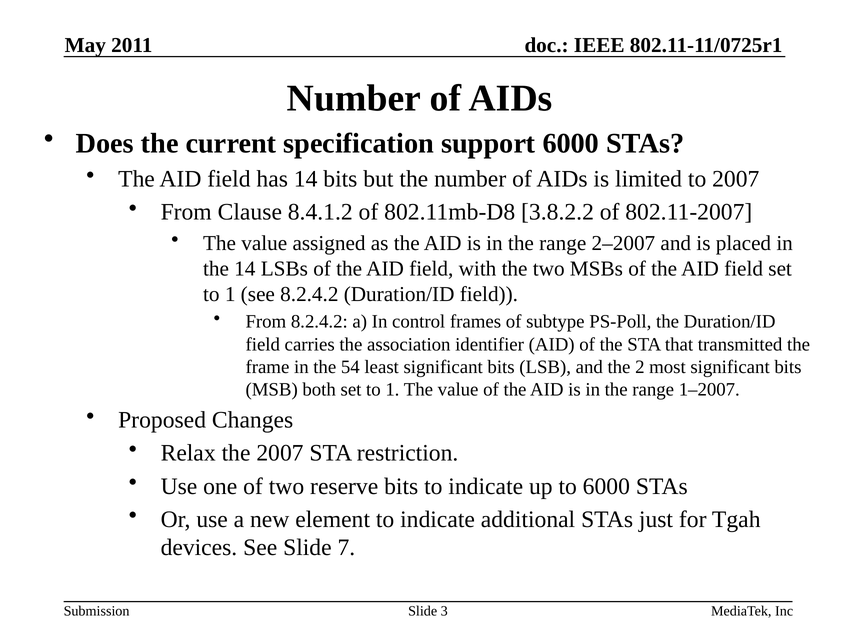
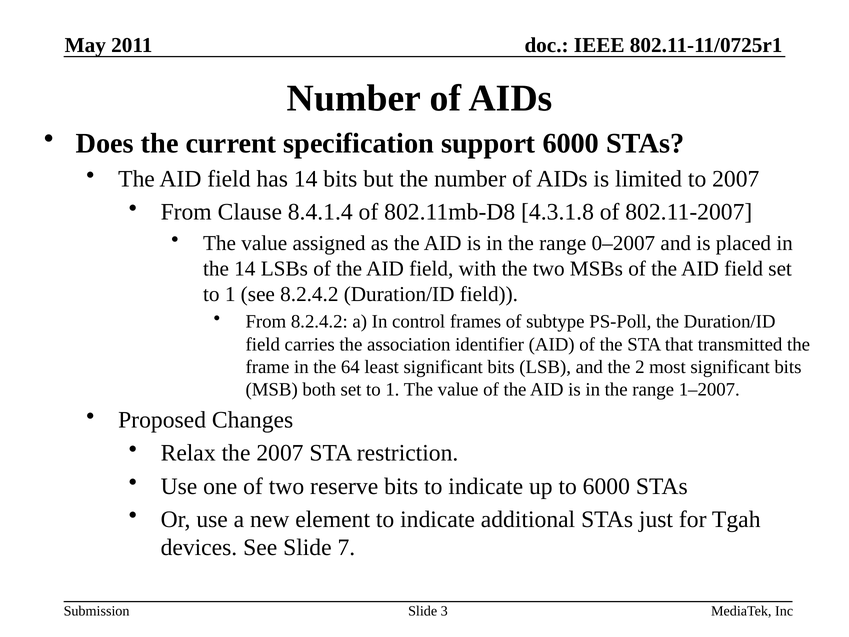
8.4.1.2: 8.4.1.2 -> 8.4.1.4
3.8.2.2: 3.8.2.2 -> 4.3.1.8
2–2007: 2–2007 -> 0–2007
54: 54 -> 64
